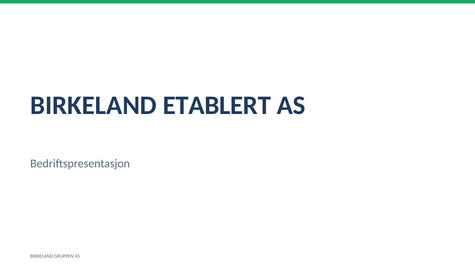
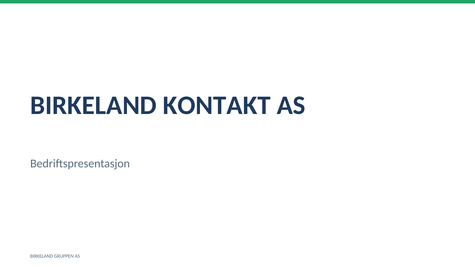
ETABLERT: ETABLERT -> KONTAKT
